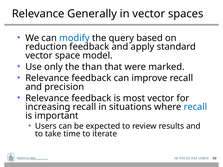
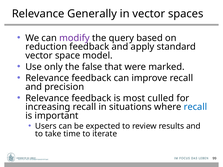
modify colour: blue -> purple
than: than -> false
most vector: vector -> culled
